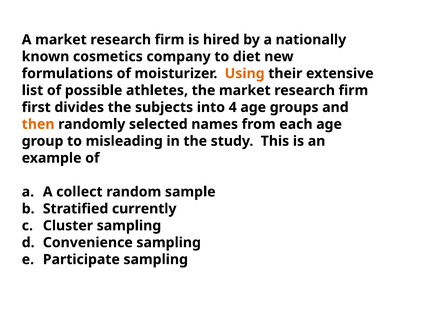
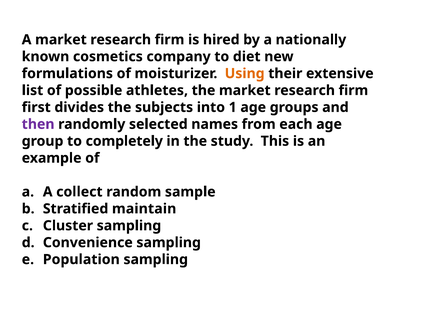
4: 4 -> 1
then colour: orange -> purple
misleading: misleading -> completely
currently: currently -> maintain
Participate: Participate -> Population
